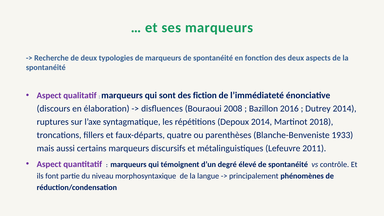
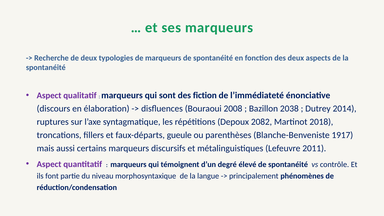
2016: 2016 -> 2038
Depoux 2014: 2014 -> 2082
quatre: quatre -> gueule
1933: 1933 -> 1917
